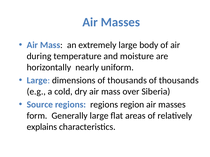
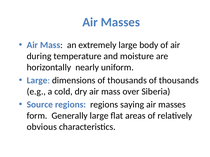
region: region -> saying
explains: explains -> obvious
